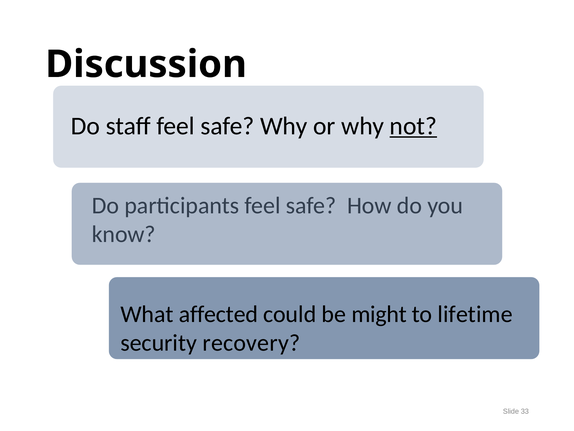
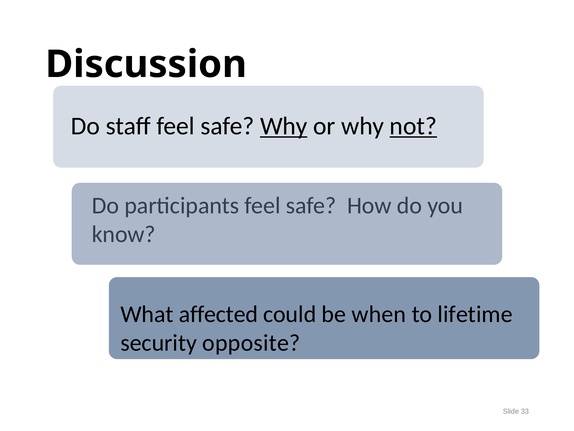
Why at (284, 126) underline: none -> present
might: might -> when
recovery: recovery -> opposite
